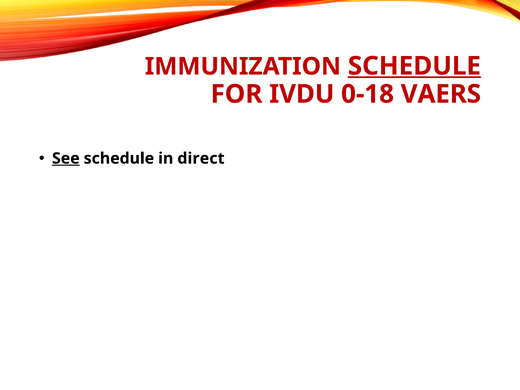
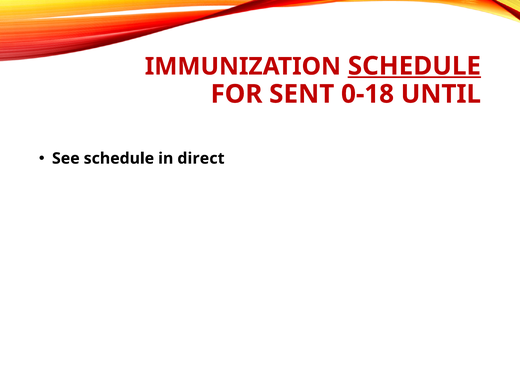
IVDU: IVDU -> SENT
VAERS: VAERS -> UNTIL
See underline: present -> none
